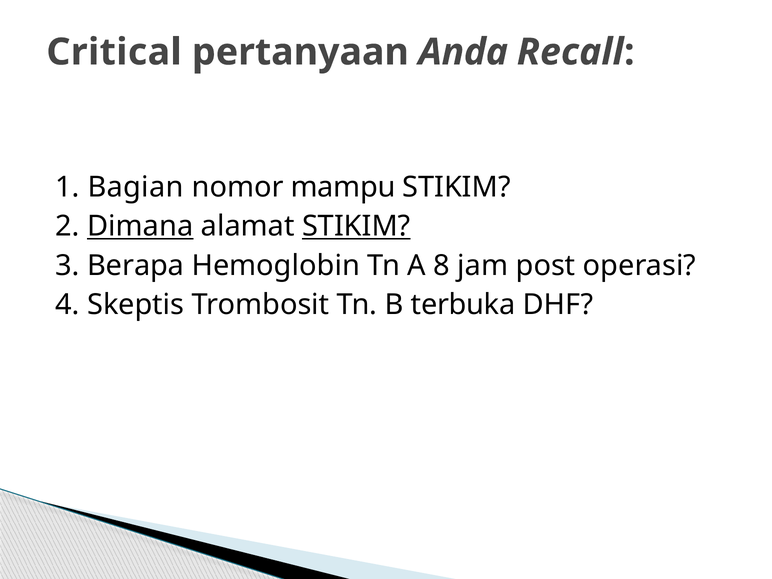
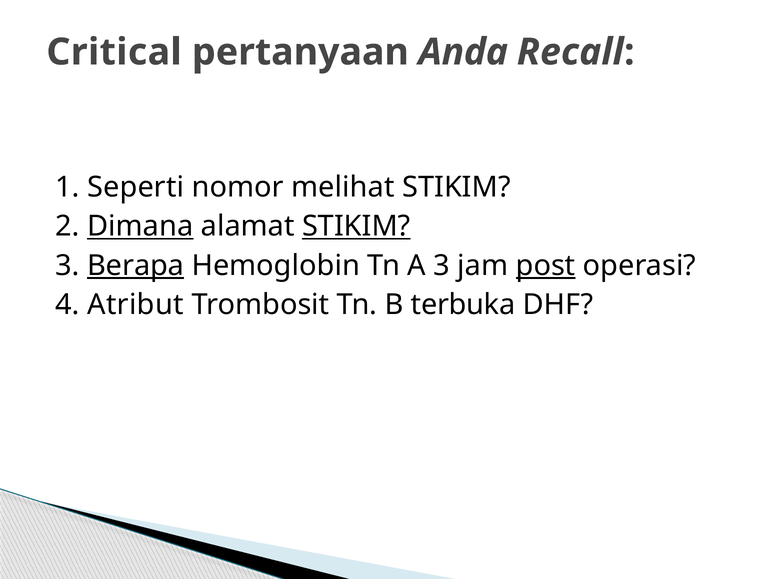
Bagian: Bagian -> Seperti
mampu: mampu -> melihat
Berapa underline: none -> present
A 8: 8 -> 3
post underline: none -> present
Skeptis: Skeptis -> Atribut
